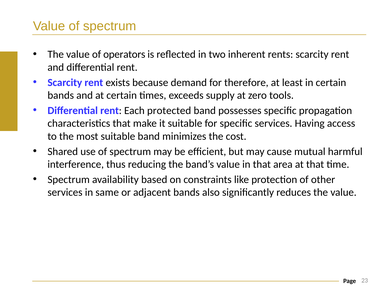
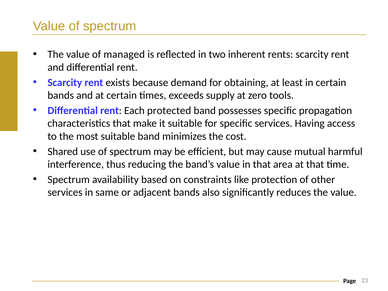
operators: operators -> managed
therefore: therefore -> obtaining
